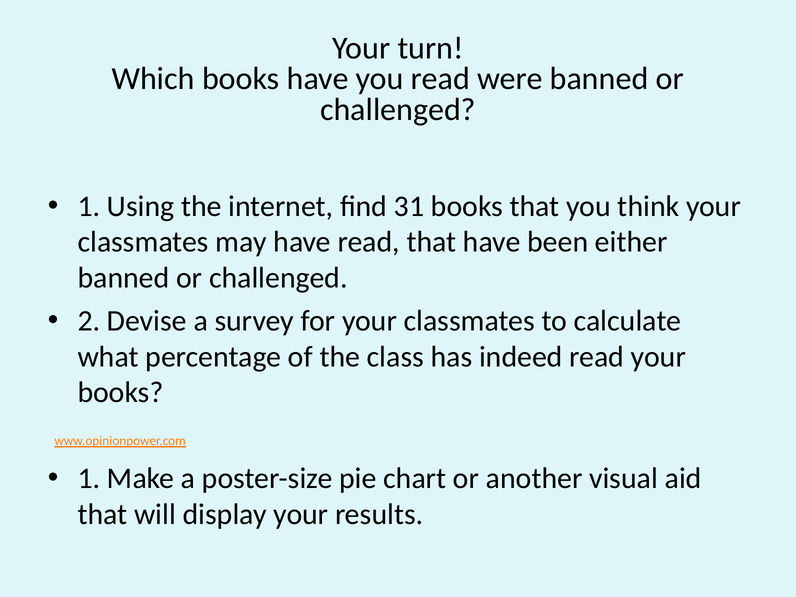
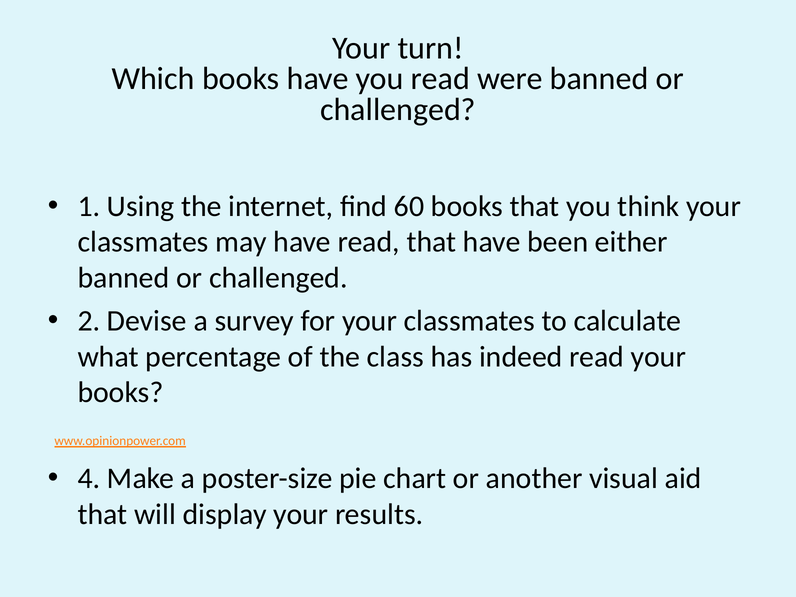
31: 31 -> 60
1 at (89, 478): 1 -> 4
